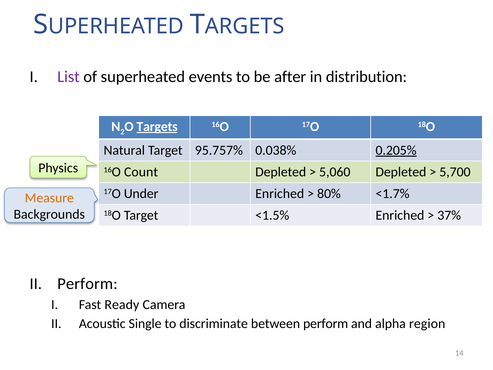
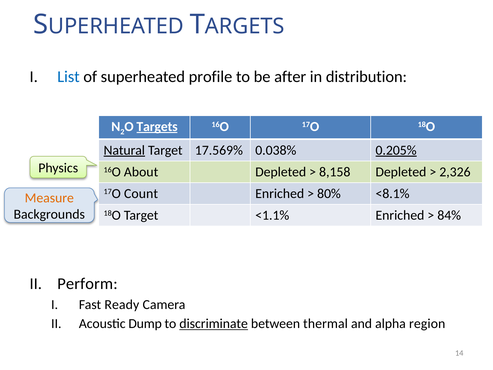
List colour: purple -> blue
events: events -> profile
Natural underline: none -> present
95.757%: 95.757% -> 17.569%
Count: Count -> About
5,060: 5,060 -> 8,158
5,700: 5,700 -> 2,326
Under: Under -> Count
<1.7%: <1.7% -> <8.1%
<1.5%: <1.5% -> <1.1%
37%: 37% -> 84%
Single: Single -> Dump
discriminate underline: none -> present
between perform: perform -> thermal
